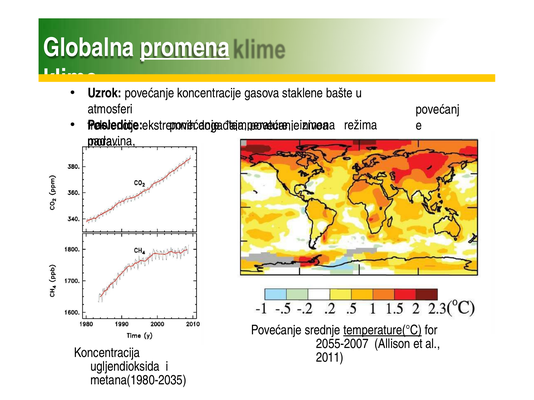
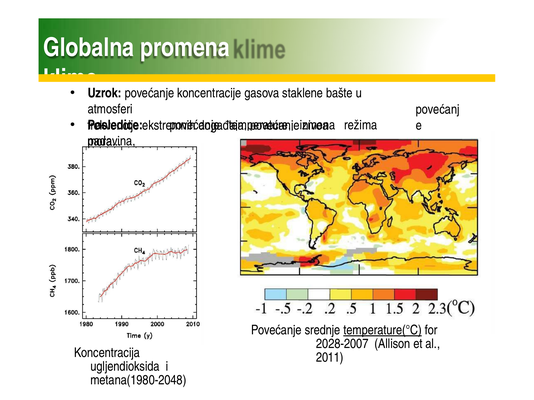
promena underline: present -> none
2055-2007: 2055-2007 -> 2028-2007
metana(1980-2035: metana(1980-2035 -> metana(1980-2048
